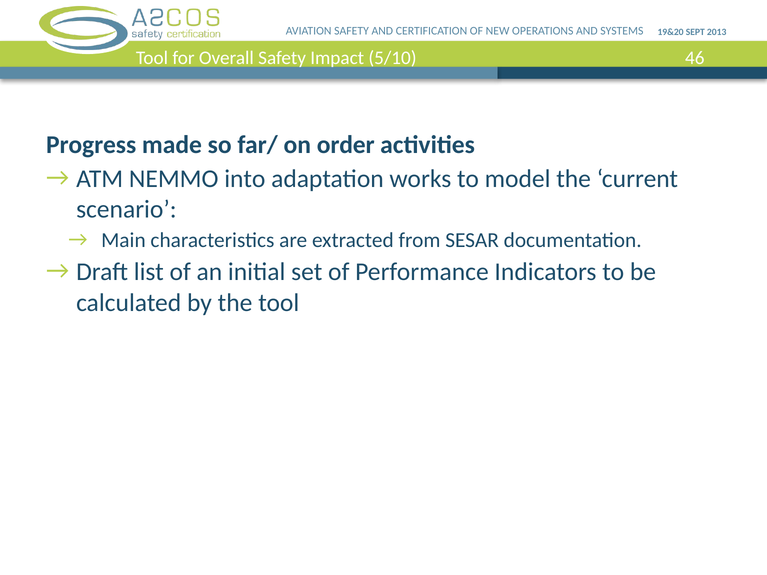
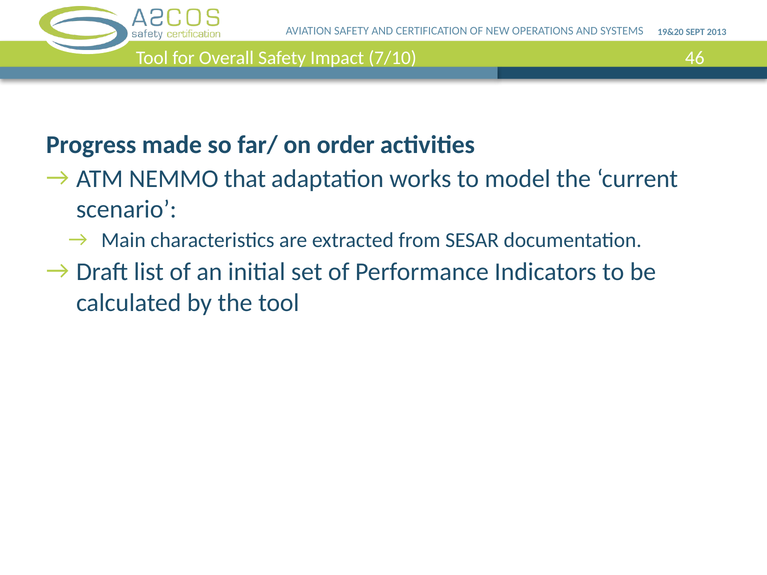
5/10: 5/10 -> 7/10
into: into -> that
